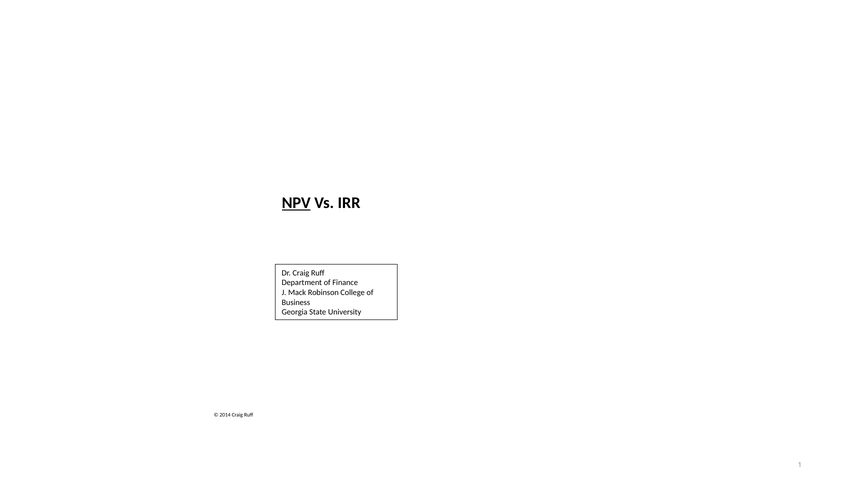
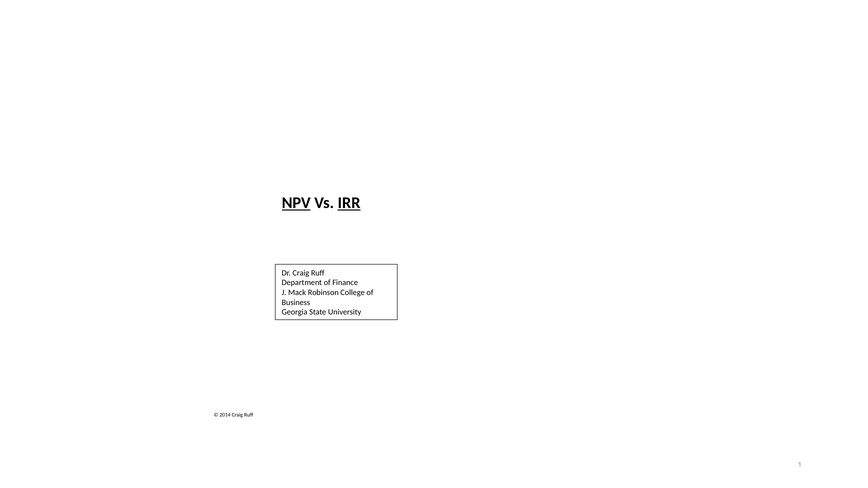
IRR underline: none -> present
